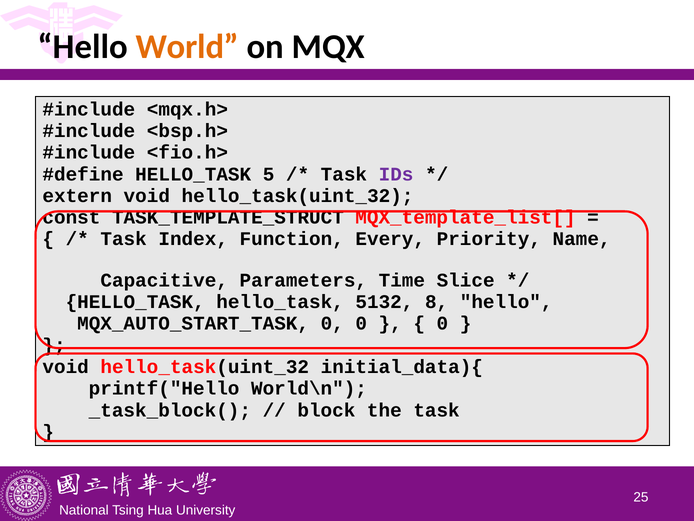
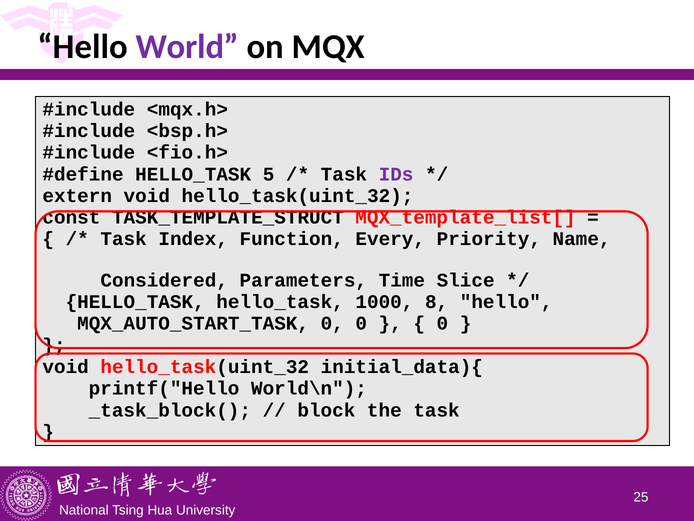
World colour: orange -> purple
Capacitive: Capacitive -> Considered
5132: 5132 -> 1000
